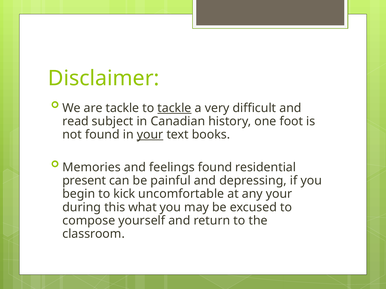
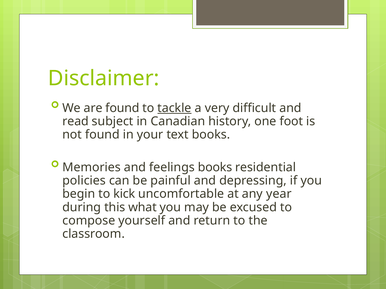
are tackle: tackle -> found
your at (150, 135) underline: present -> none
feelings found: found -> books
present: present -> policies
any your: your -> year
